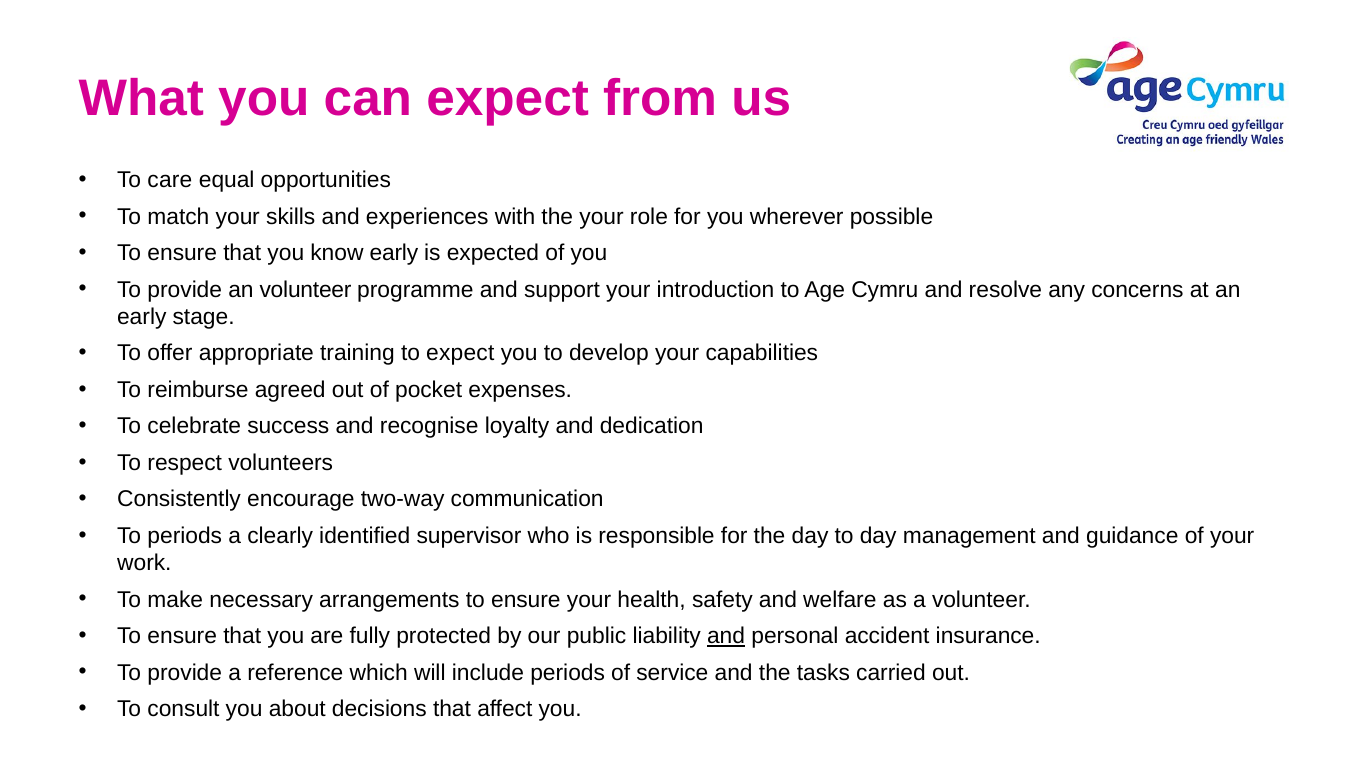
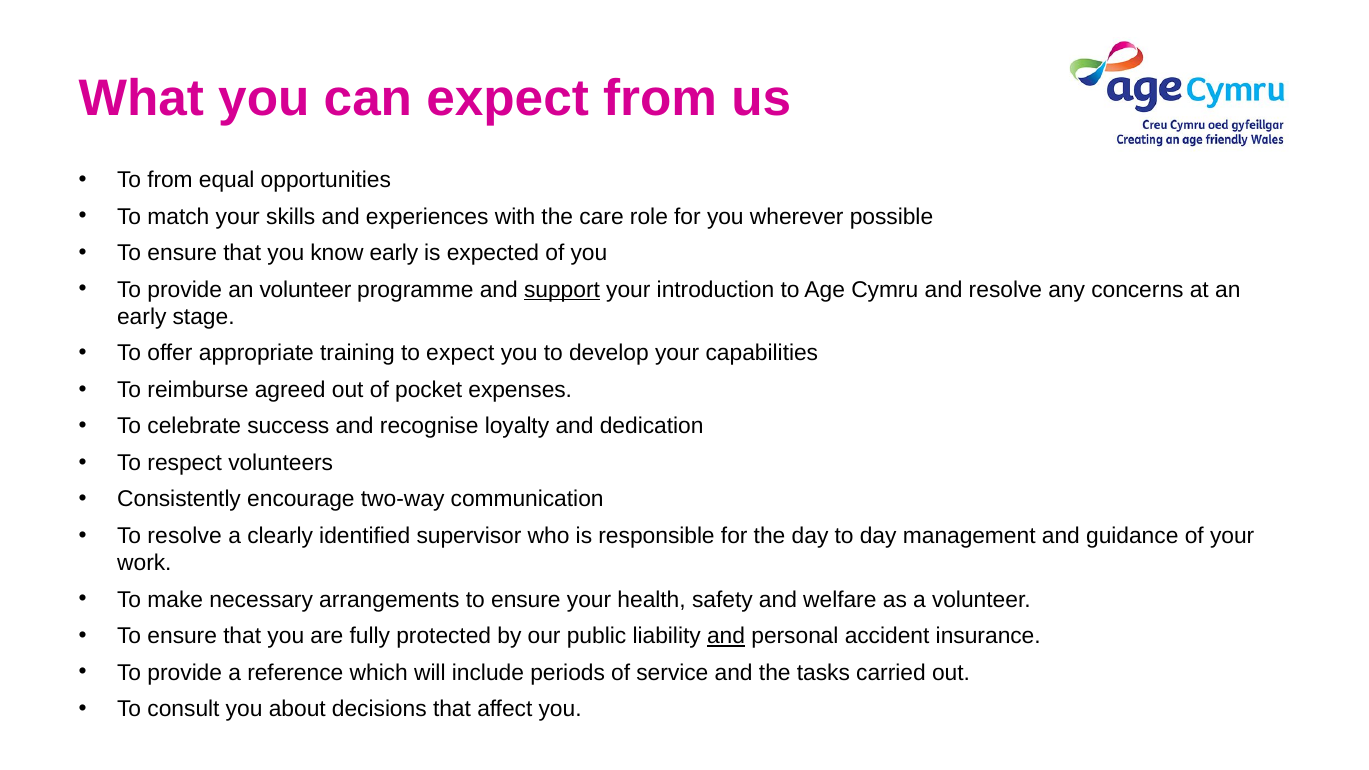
To care: care -> from
the your: your -> care
support underline: none -> present
To periods: periods -> resolve
